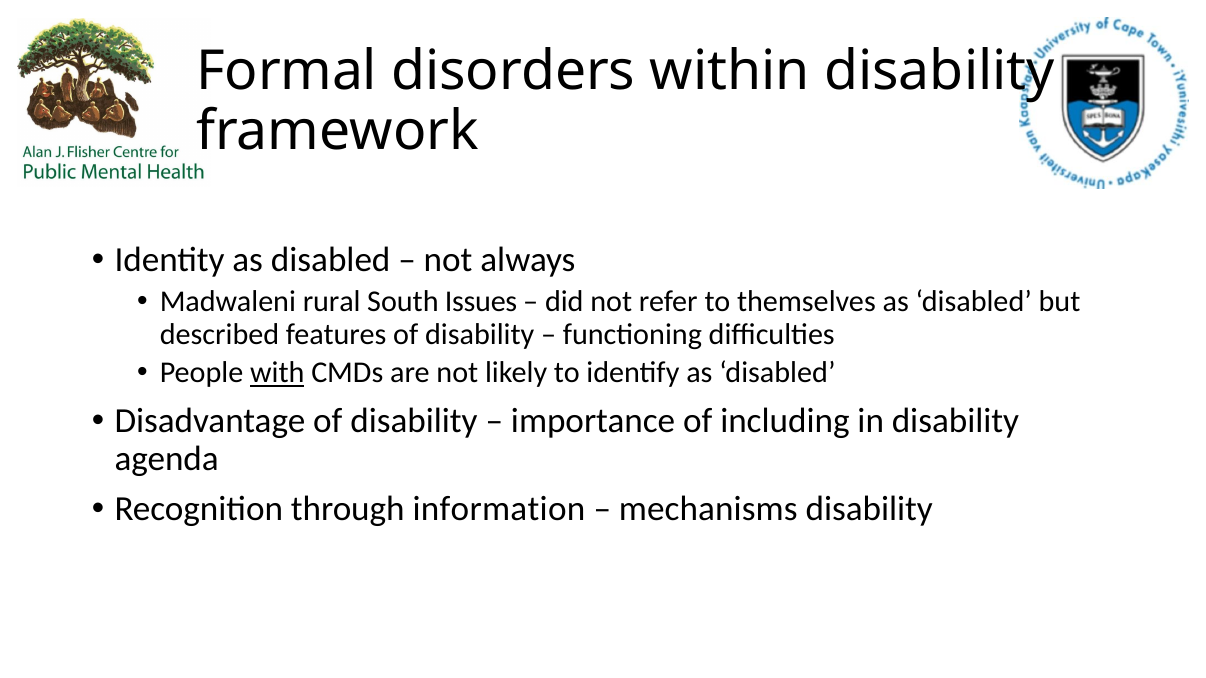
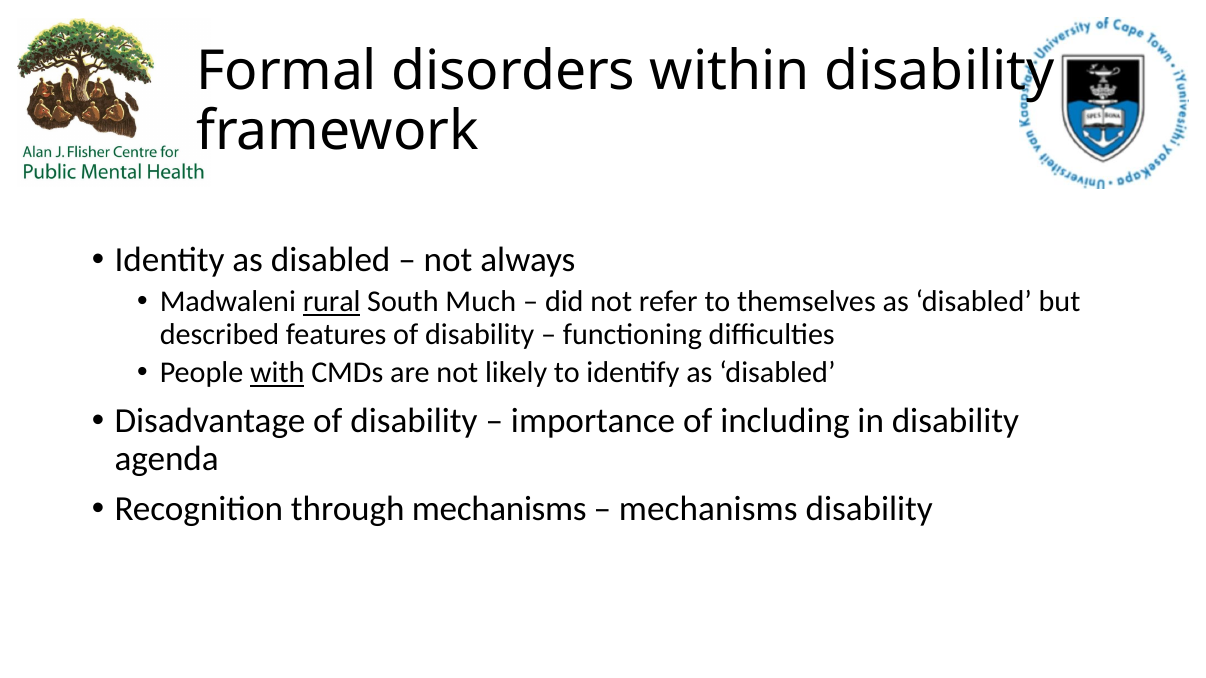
rural underline: none -> present
Issues: Issues -> Much
through information: information -> mechanisms
